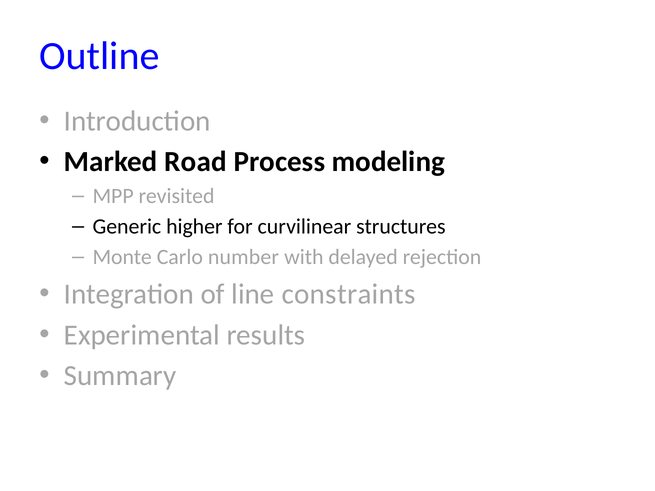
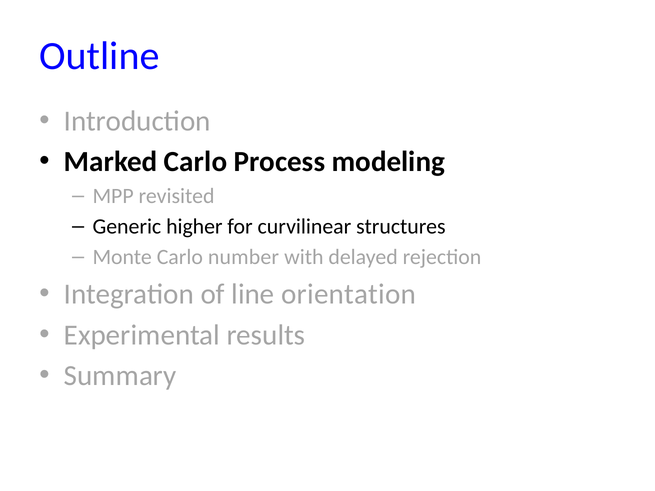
Marked Road: Road -> Carlo
constraints: constraints -> orientation
